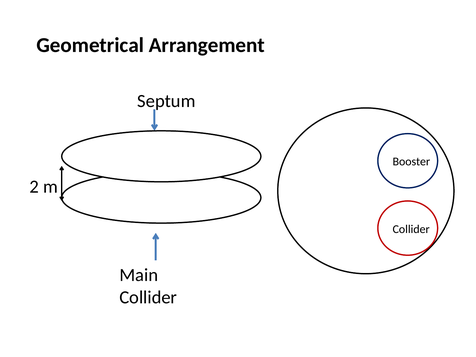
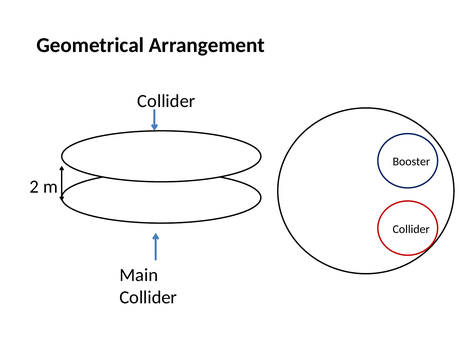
Septum at (166, 101): Septum -> Collider
